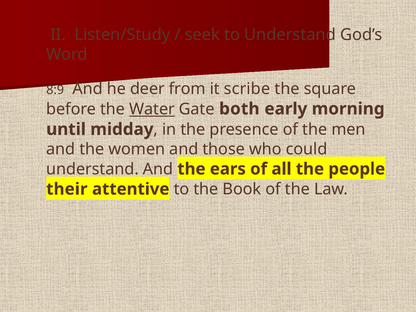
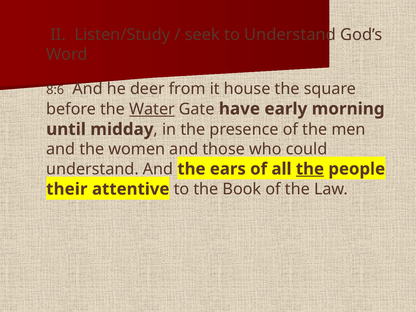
8:9: 8:9 -> 8:6
scribe: scribe -> house
both: both -> have
the at (310, 169) underline: none -> present
